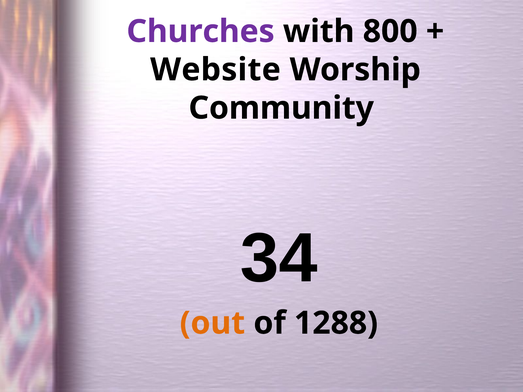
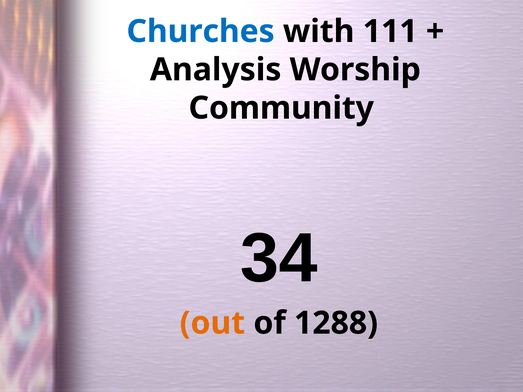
Churches colour: purple -> blue
800: 800 -> 111
Website: Website -> Analysis
